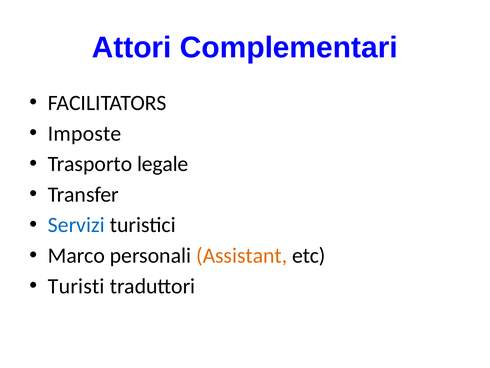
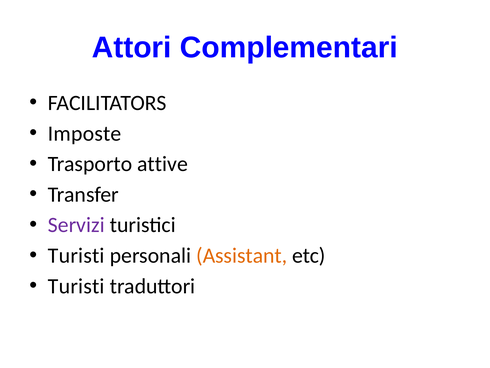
legale: legale -> attive
Servizi colour: blue -> purple
Marco at (76, 255): Marco -> Turisti
